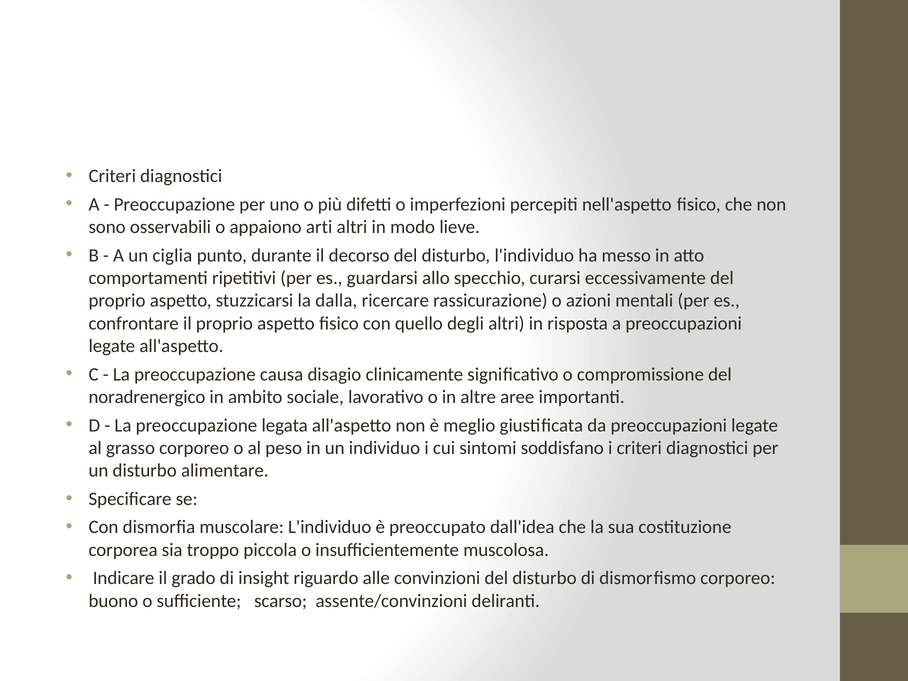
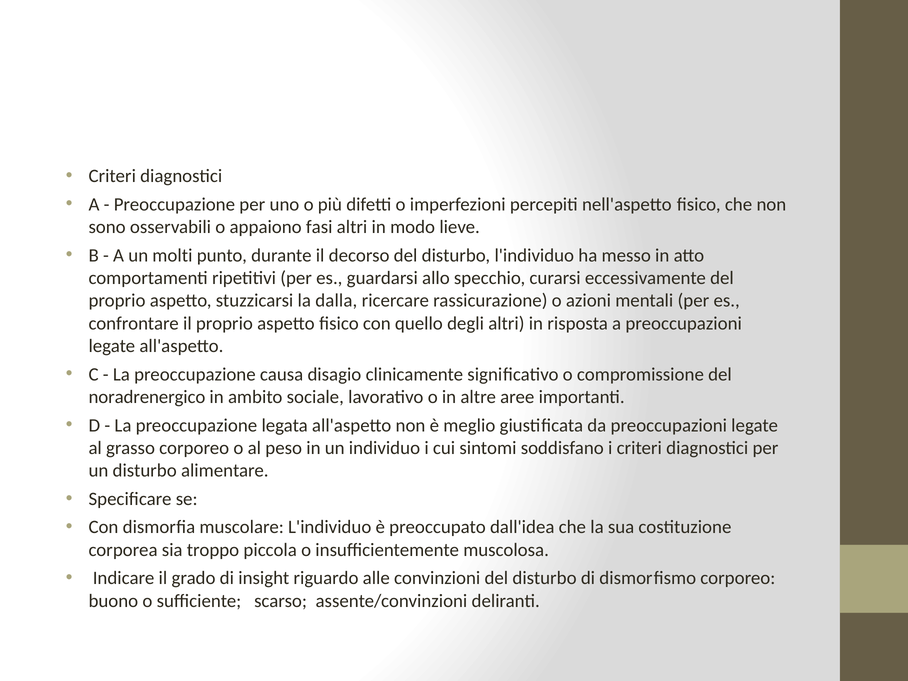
arti: arti -> fasi
ciglia: ciglia -> molti
